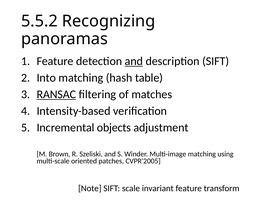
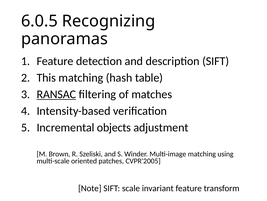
5.5.2: 5.5.2 -> 6.0.5
and at (134, 61) underline: present -> none
Into: Into -> This
